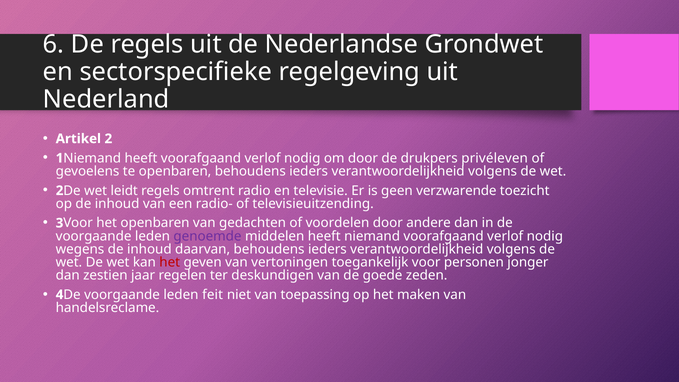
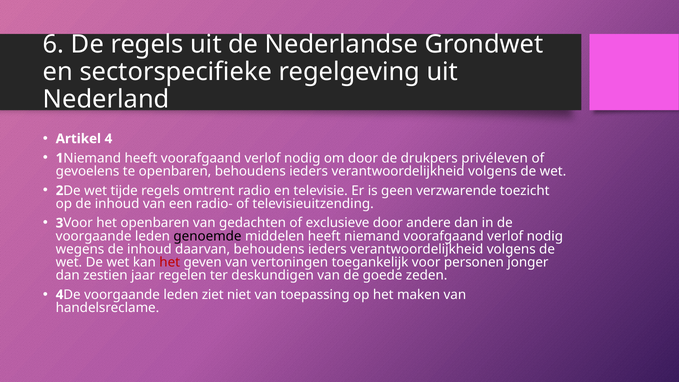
Artikel 2: 2 -> 4
leidt: leidt -> tijde
voordelen: voordelen -> exclusieve
genoemde colour: purple -> black
feit: feit -> ziet
